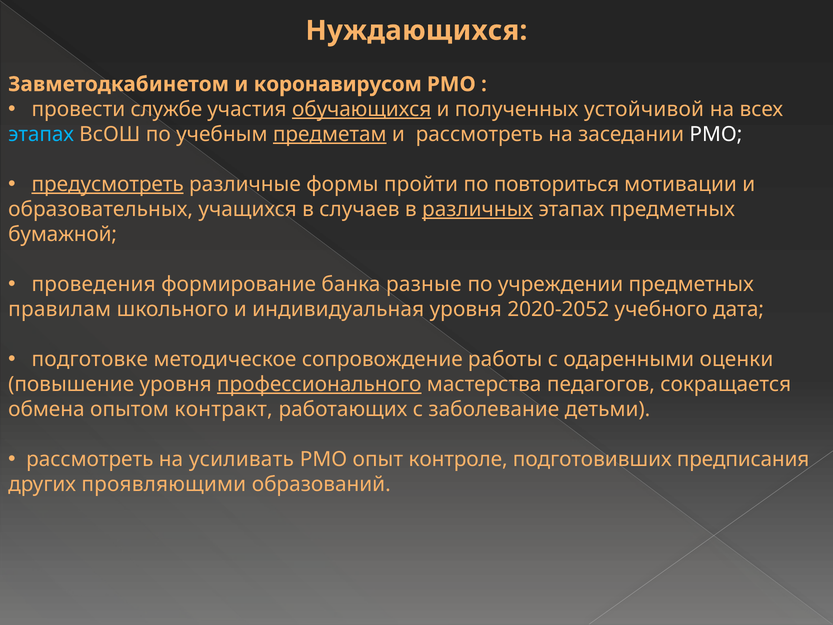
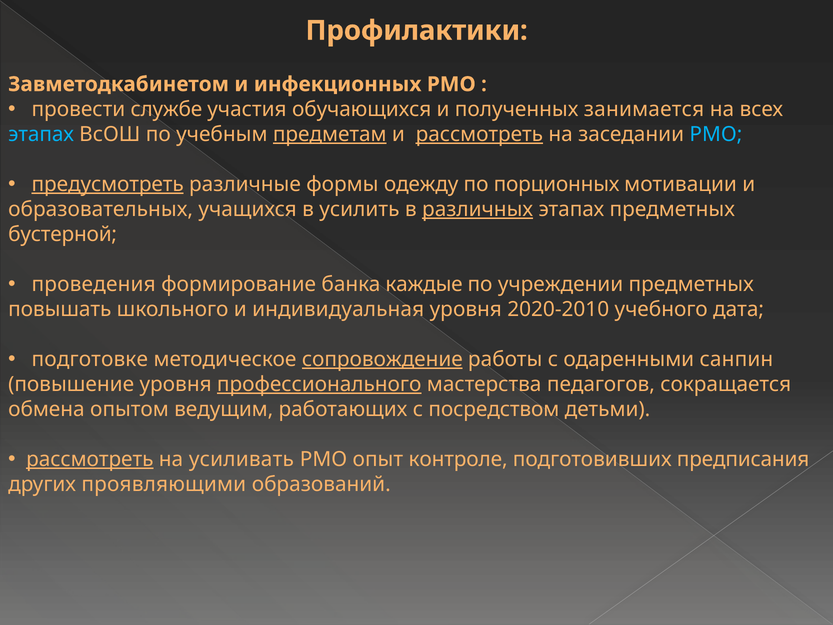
Нуждающихся: Нуждающихся -> Профилактики
коронавирусом: коронавирусом -> инфекционных
обучающихся underline: present -> none
устойчивой: устойчивой -> занимается
рассмотреть at (479, 134) underline: none -> present
РМО at (716, 134) colour: white -> light blue
пройти: пройти -> одежду
повториться: повториться -> порционных
случаев: случаев -> усилить
бумажной: бумажной -> бустерной
разные: разные -> каждые
правилам: правилам -> повышать
2020-2052: 2020-2052 -> 2020-2010
сопровождение underline: none -> present
оценки: оценки -> санпин
контракт: контракт -> ведущим
заболевание: заболевание -> посредством
рассмотреть at (90, 459) underline: none -> present
